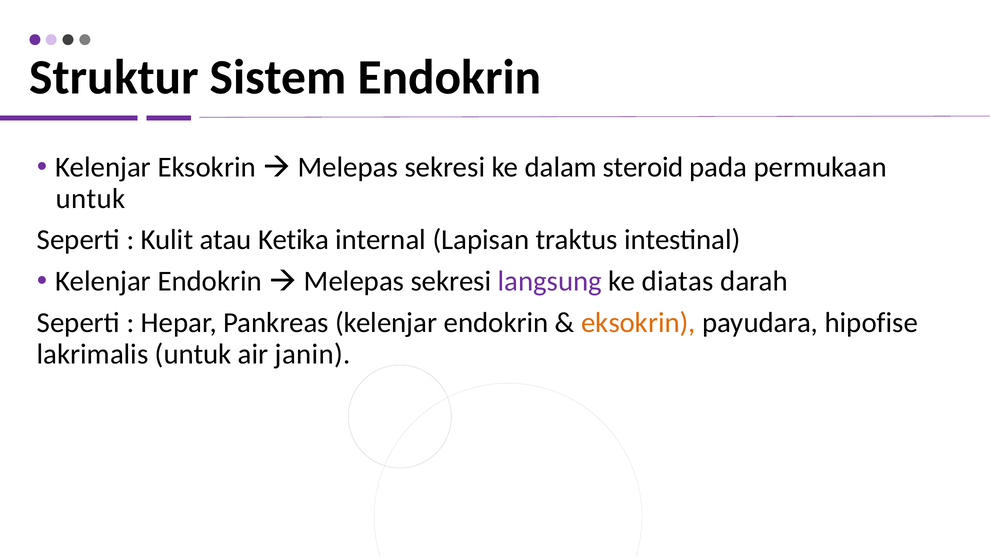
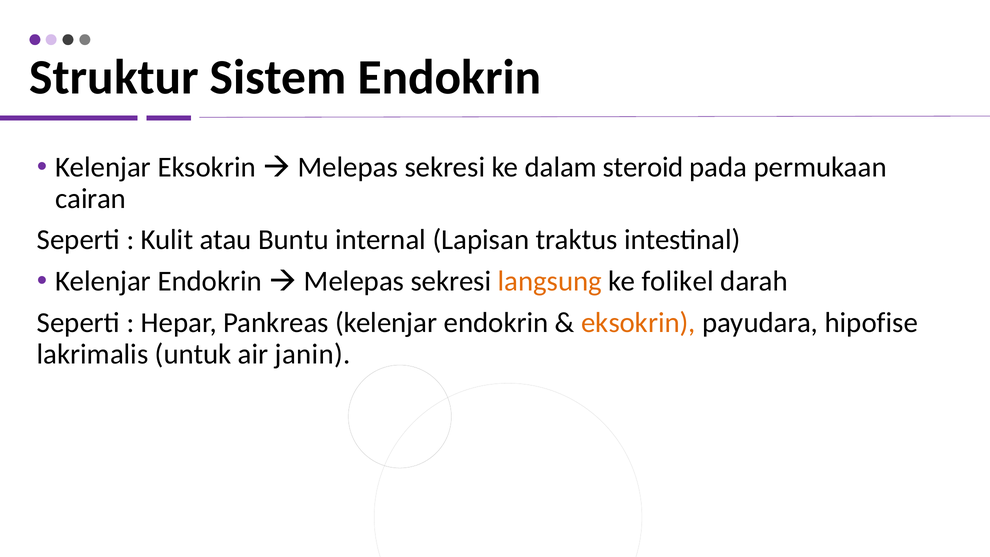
untuk at (90, 198): untuk -> cairan
Ketika: Ketika -> Buntu
langsung colour: purple -> orange
diatas: diatas -> folikel
